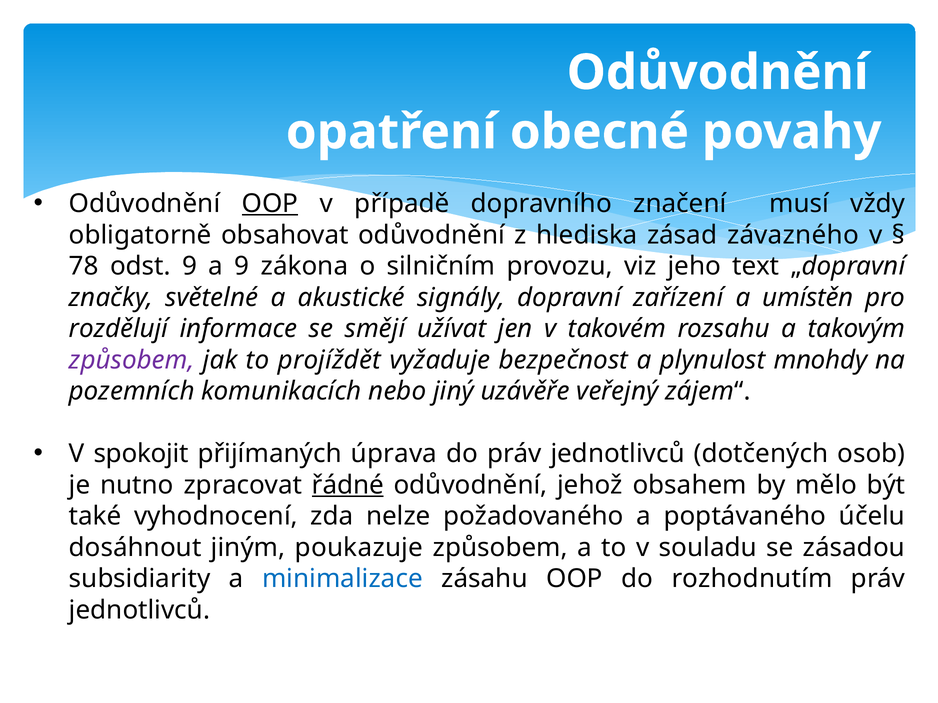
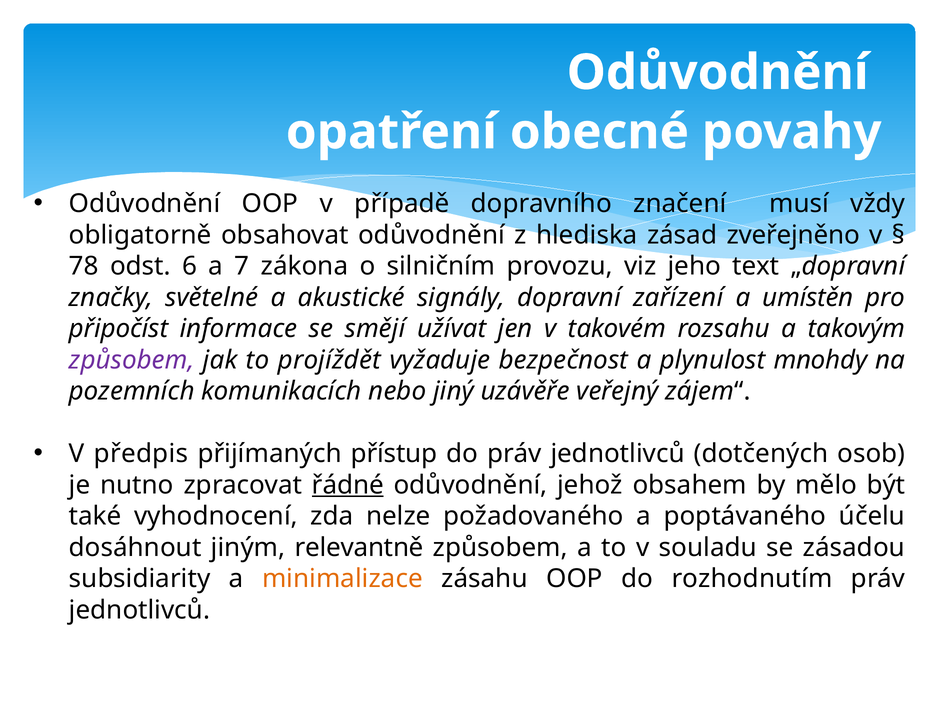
OOP at (270, 204) underline: present -> none
závazného: závazného -> zveřejněno
odst 9: 9 -> 6
a 9: 9 -> 7
rozdělují: rozdělují -> připočíst
spokojit: spokojit -> předpis
úprava: úprava -> přístup
poukazuje: poukazuje -> relevantně
minimalizace colour: blue -> orange
